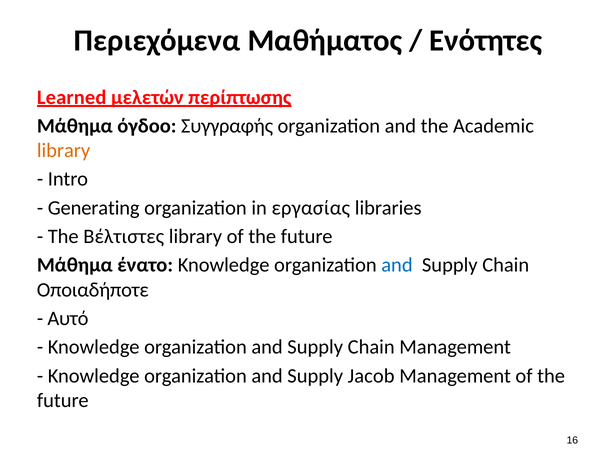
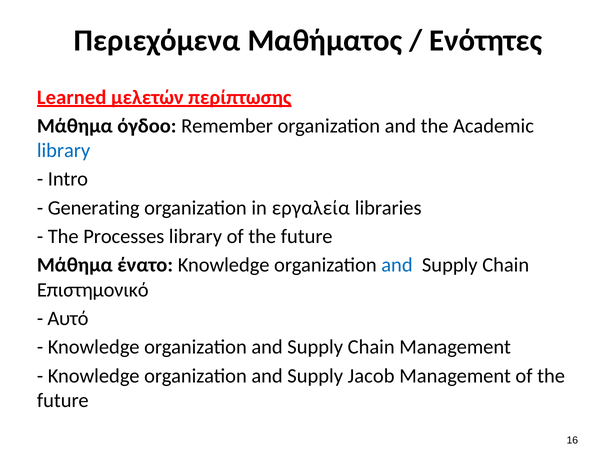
Συγγραφής: Συγγραφής -> Remember
library at (64, 151) colour: orange -> blue
εργασίας: εργασίας -> εργαλεία
Βέλτιστες: Βέλτιστες -> Processes
Οποιαδήποτε: Οποιαδήποτε -> Επιστημονικό
